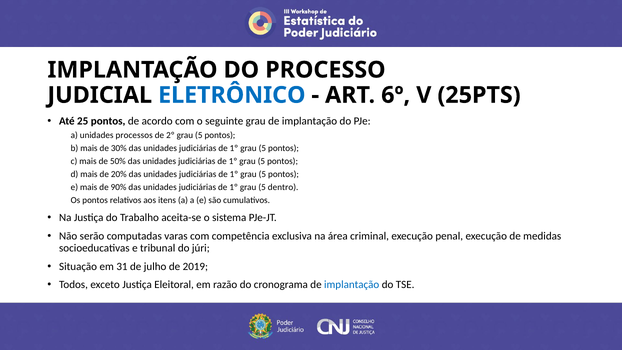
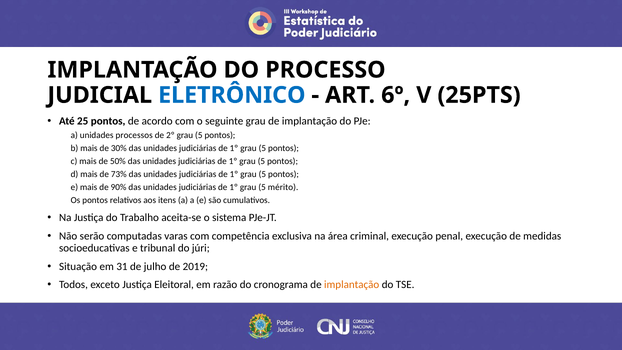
20%: 20% -> 73%
dentro: dentro -> mérito
implantação at (352, 285) colour: blue -> orange
